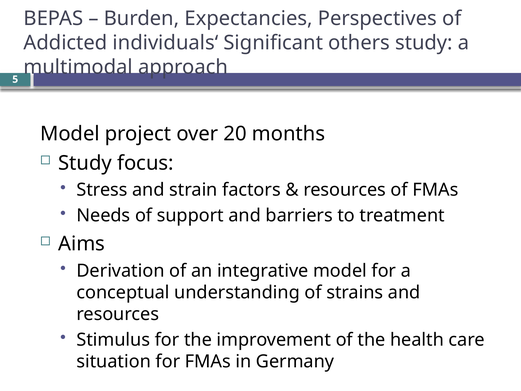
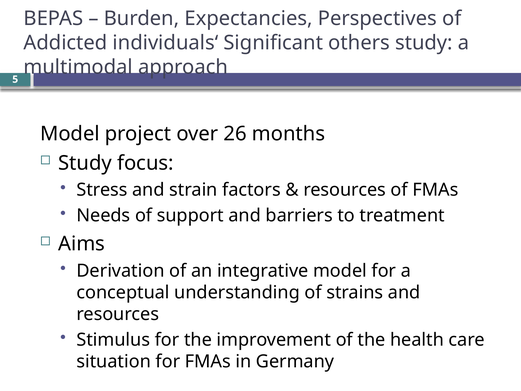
20: 20 -> 26
